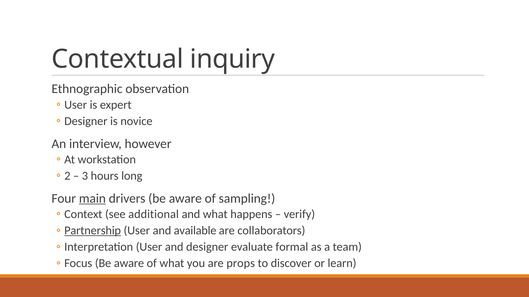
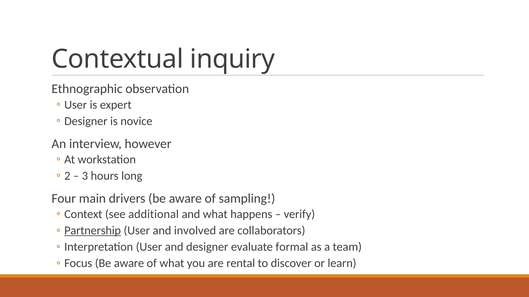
main underline: present -> none
available: available -> involved
props: props -> rental
